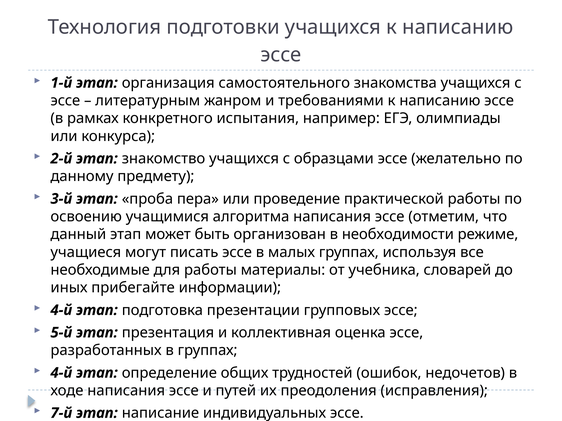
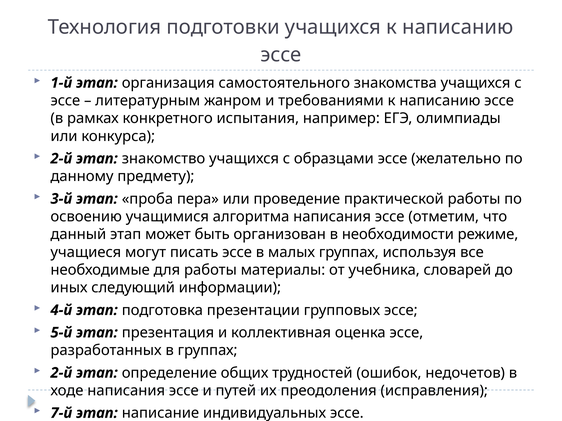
прибегайте: прибегайте -> следующий
4-й at (61, 373): 4-й -> 2-й
